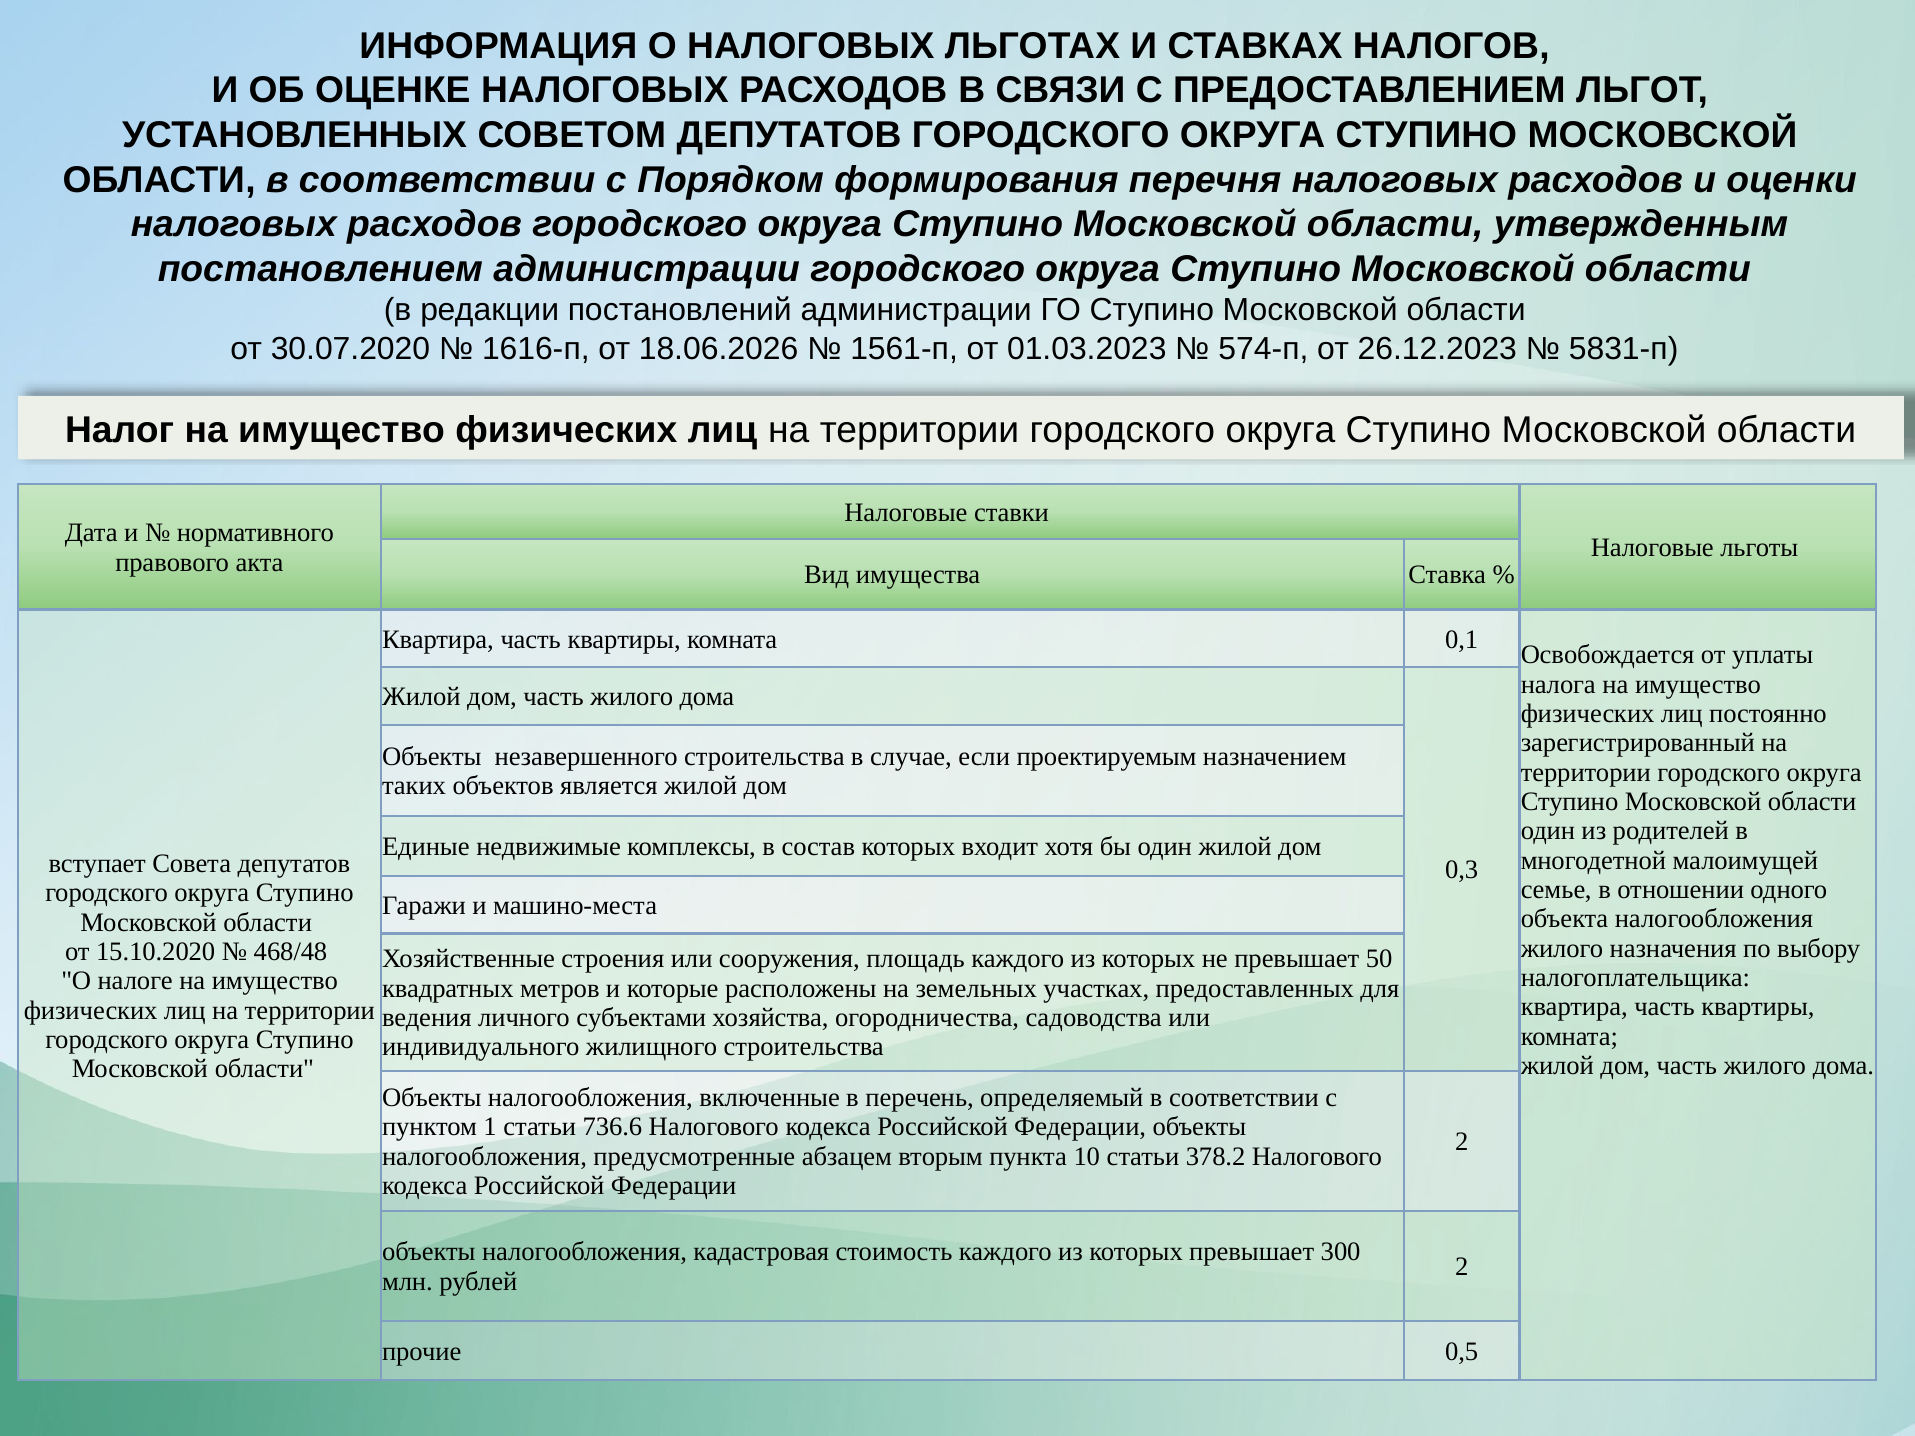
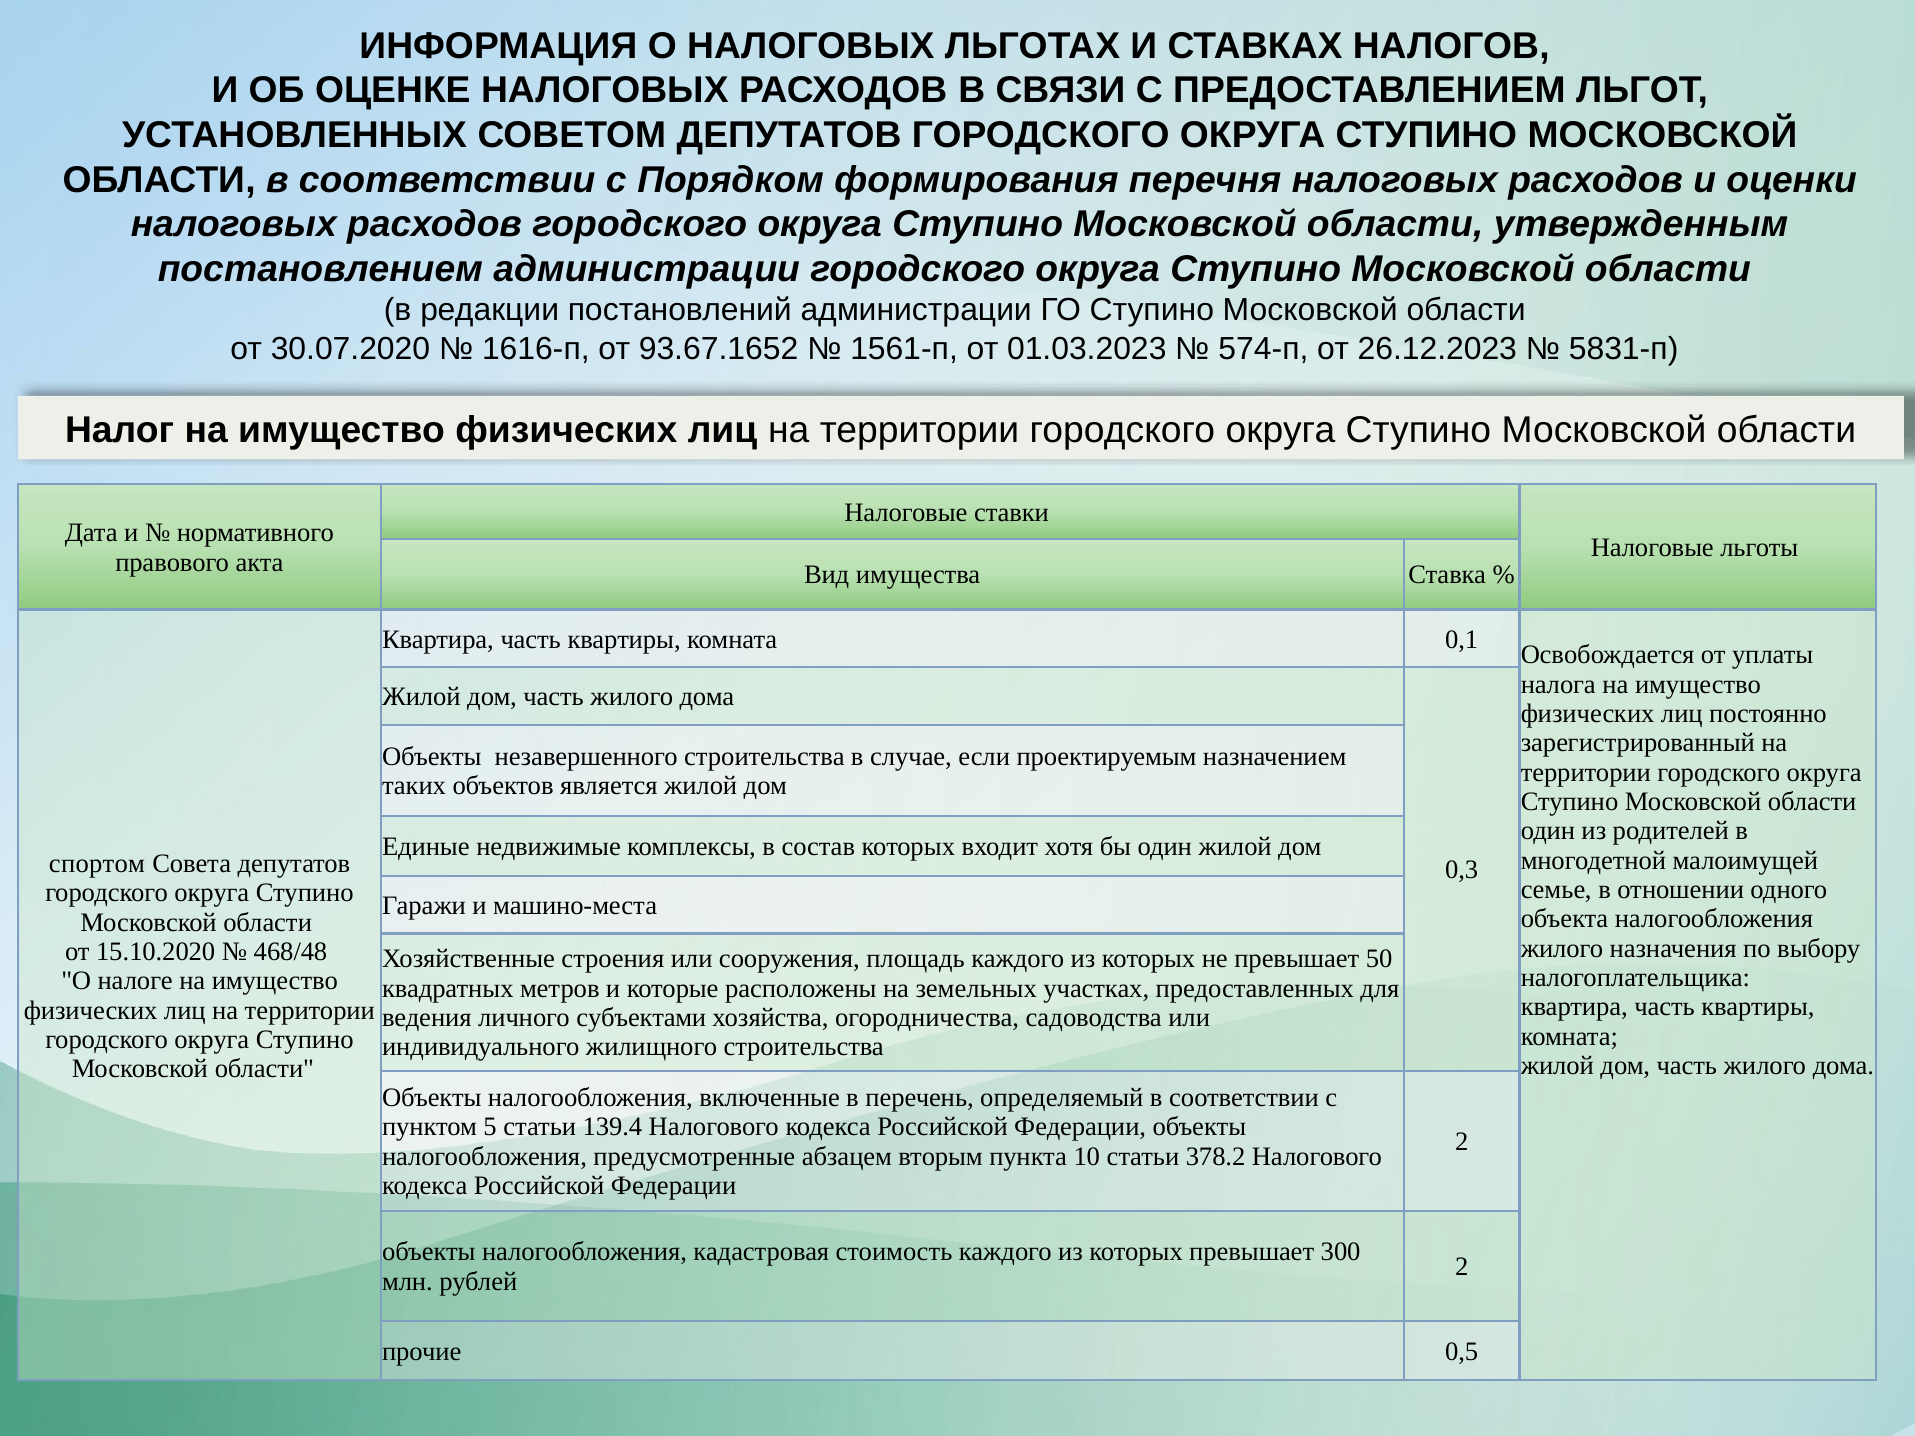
18.06.2026: 18.06.2026 -> 93.67.1652
вступает: вступает -> спортом
1: 1 -> 5
736.6: 736.6 -> 139.4
